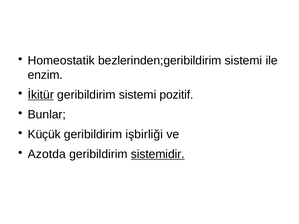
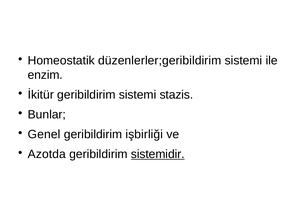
bezlerinden;geribildirim: bezlerinden;geribildirim -> düzenlerler;geribildirim
İkitür underline: present -> none
pozitif: pozitif -> stazis
Küçük: Küçük -> Genel
